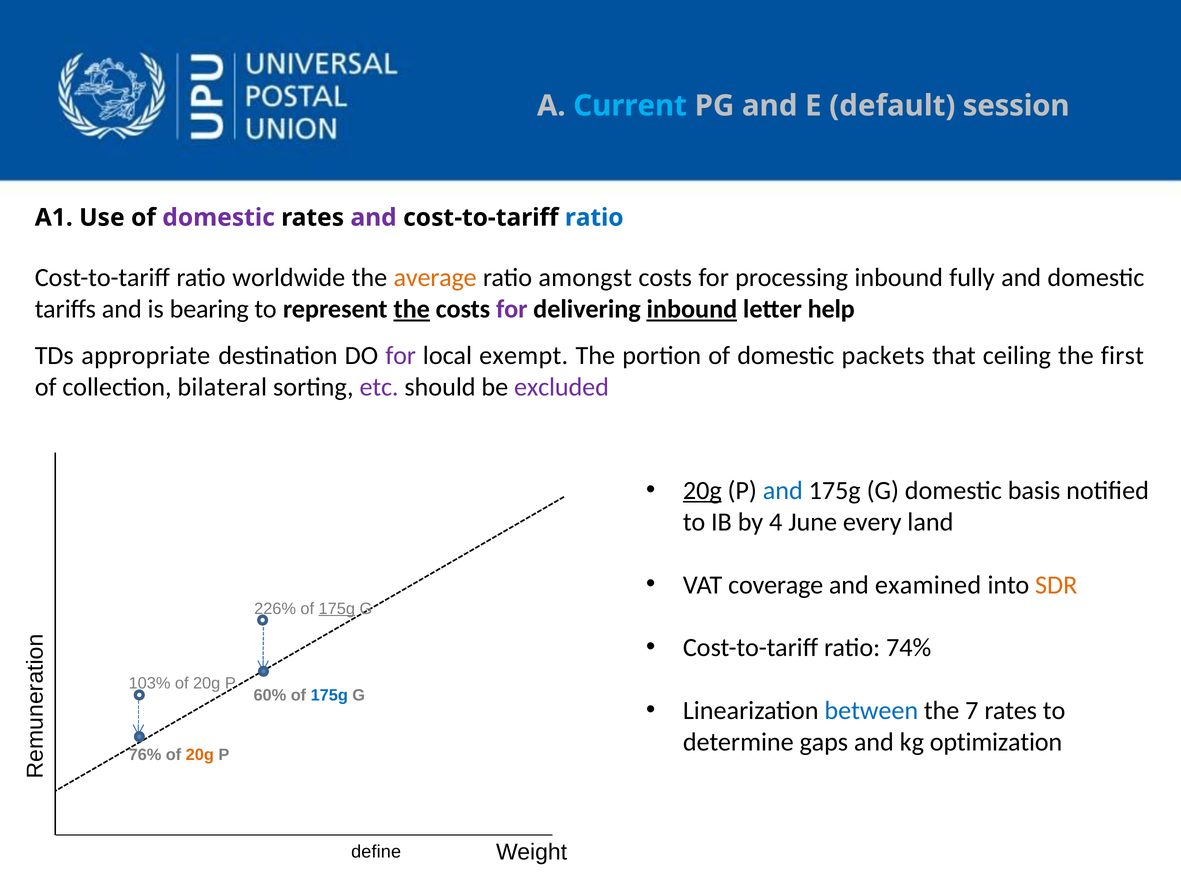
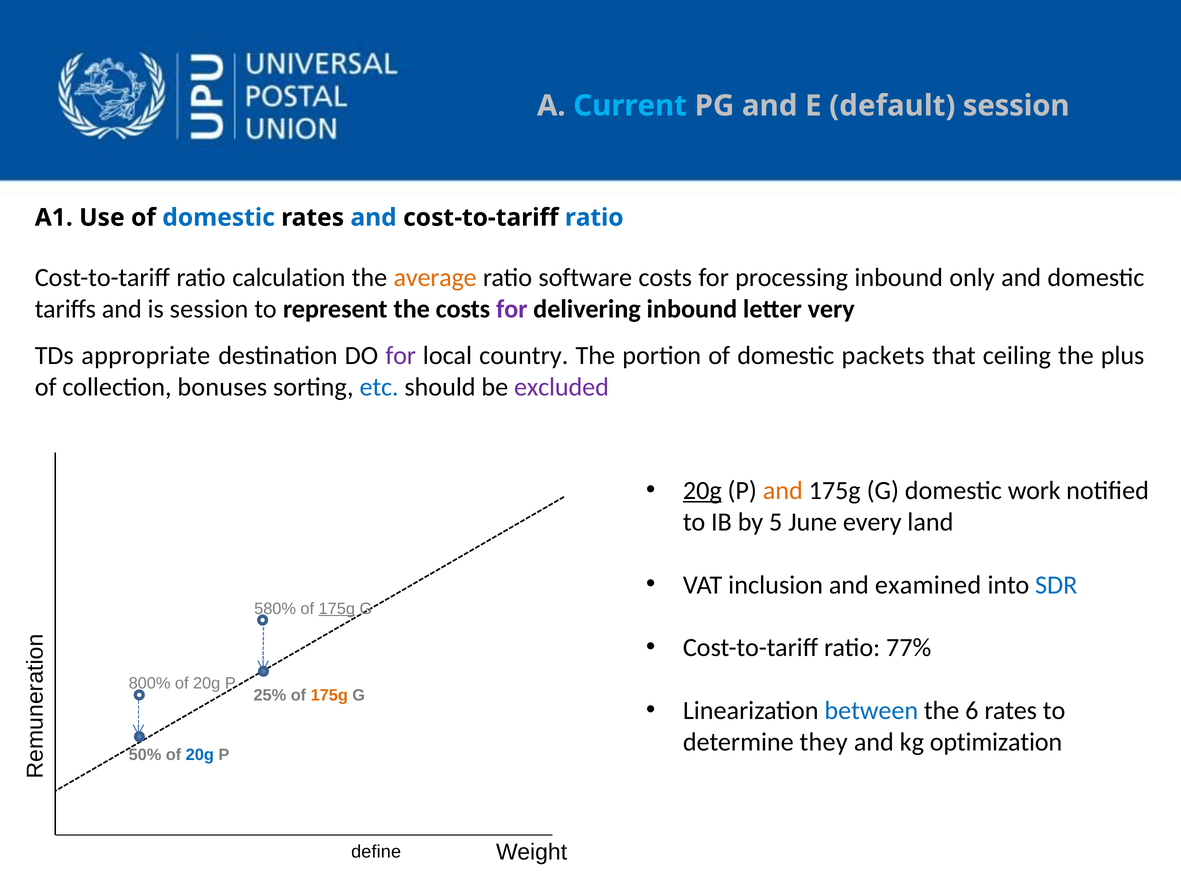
domestic at (219, 218) colour: purple -> blue
and at (374, 218) colour: purple -> blue
worldwide: worldwide -> calculation
amongst: amongst -> software
fully: fully -> only
is bearing: bearing -> session
the at (412, 309) underline: present -> none
inbound at (692, 309) underline: present -> none
help: help -> very
exempt: exempt -> country
first: first -> plus
bilateral: bilateral -> bonuses
etc colour: purple -> blue
and at (783, 490) colour: blue -> orange
basis: basis -> work
4: 4 -> 5
coverage: coverage -> inclusion
SDR colour: orange -> blue
226%: 226% -> 580%
74%: 74% -> 77%
103%: 103% -> 800%
60%: 60% -> 25%
175g at (329, 695) colour: blue -> orange
7: 7 -> 6
gaps: gaps -> they
76%: 76% -> 50%
20g at (200, 754) colour: orange -> blue
